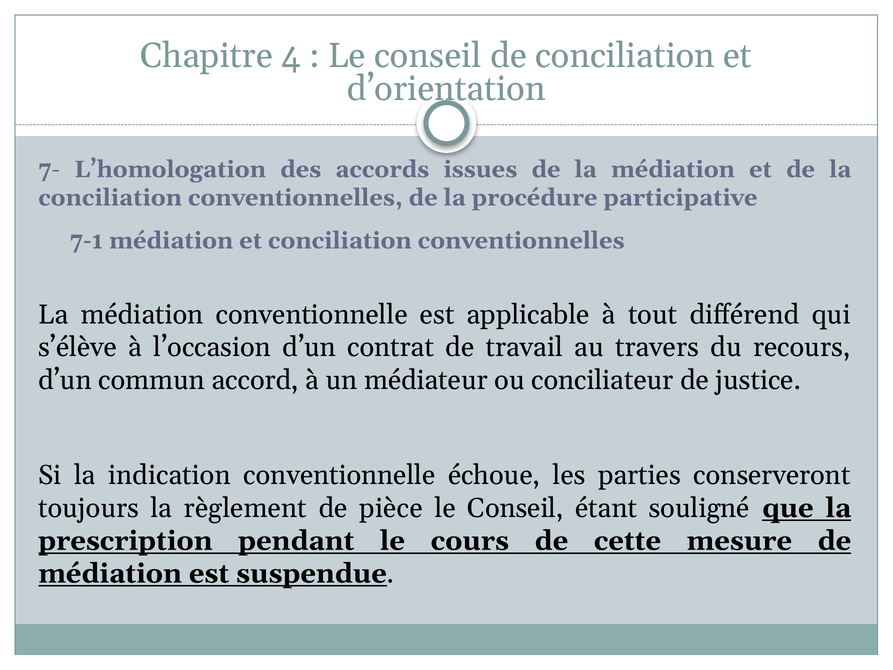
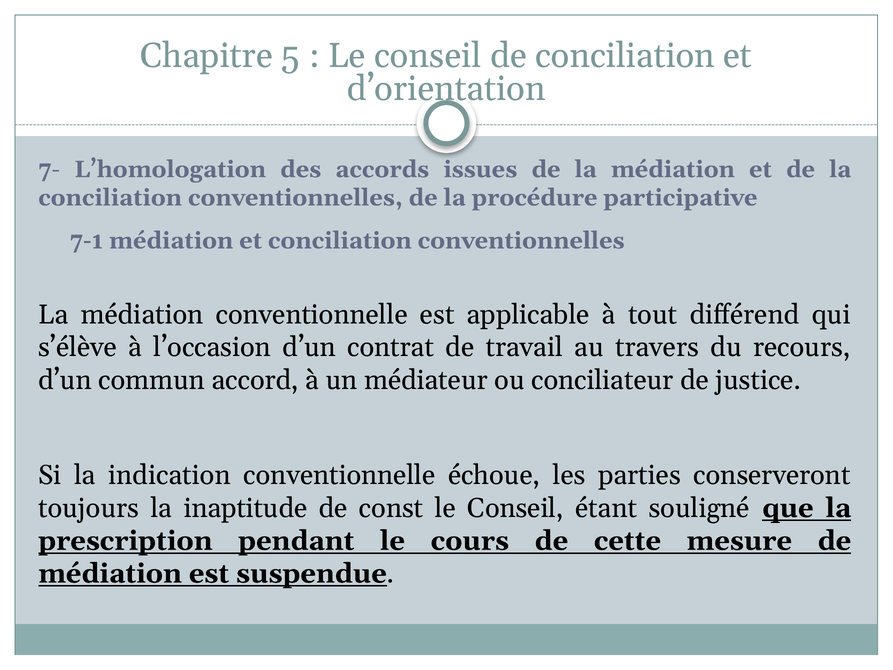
4: 4 -> 5
règlement: règlement -> inaptitude
pièce: pièce -> const
